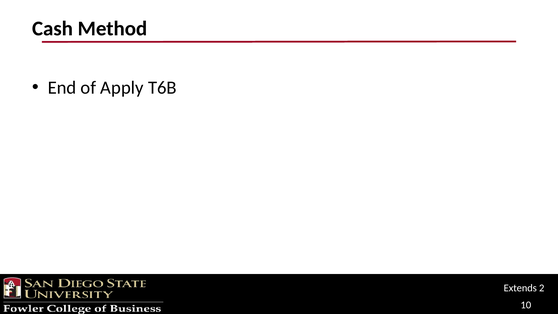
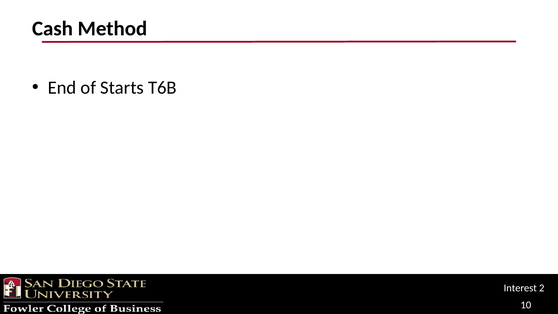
Apply: Apply -> Starts
Extends: Extends -> Interest
